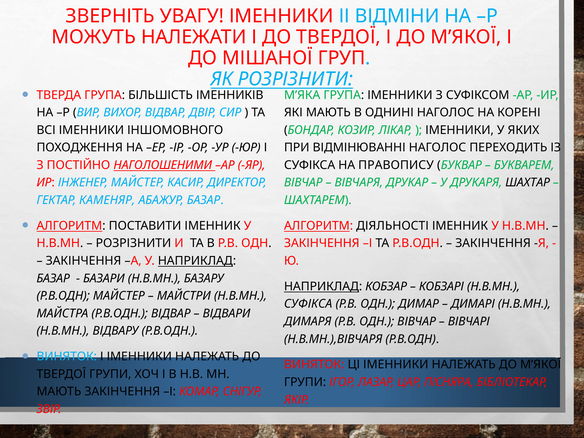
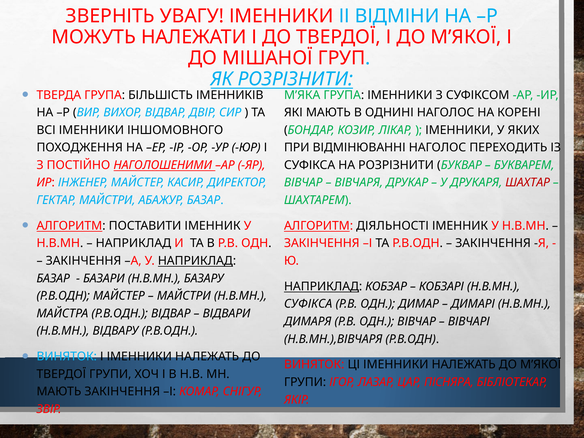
НА ПРАВОПИСУ: ПРАВОПИСУ -> РОЗРІЗНИТИ
ШАХТАР colour: black -> red
ГЕКТАР КАМЕНЯР: КАМЕНЯР -> МАЙСТРИ
РОЗРІЗНИТИ at (133, 243): РОЗРІЗНИТИ -> НАПРИКЛАД
